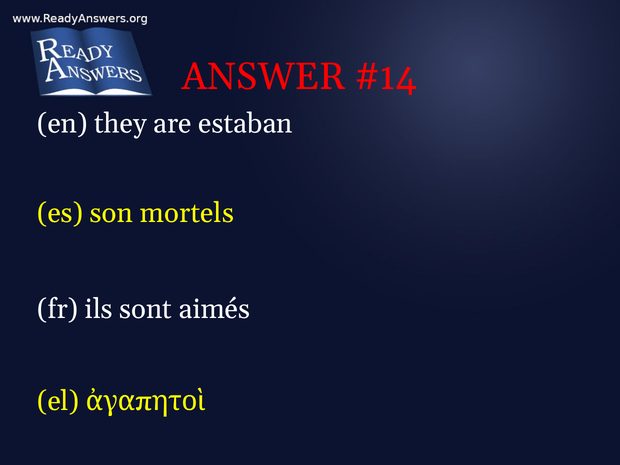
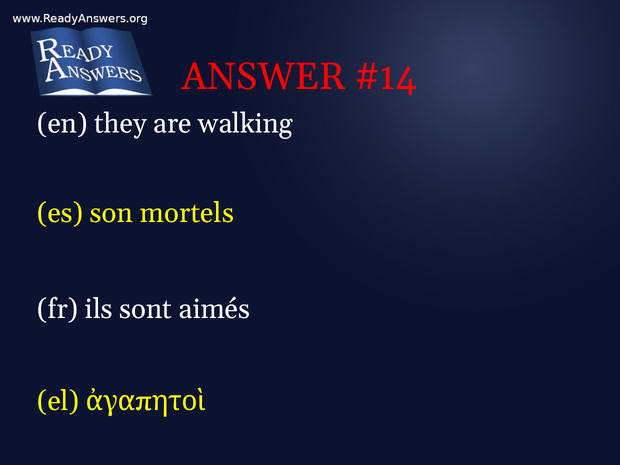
estaban: estaban -> walking
